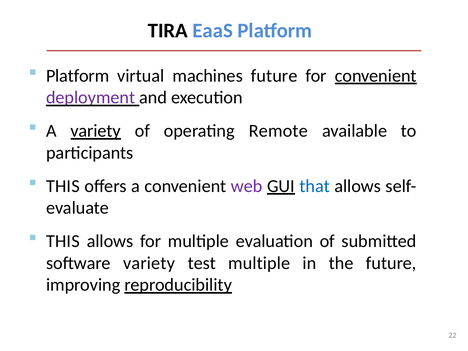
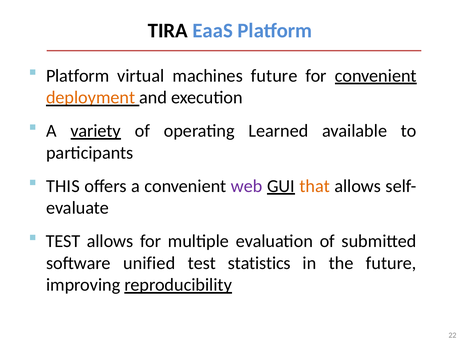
deployment colour: purple -> orange
Remote: Remote -> Learned
that colour: blue -> orange
THIS at (63, 241): THIS -> TEST
software variety: variety -> unified
test multiple: multiple -> statistics
